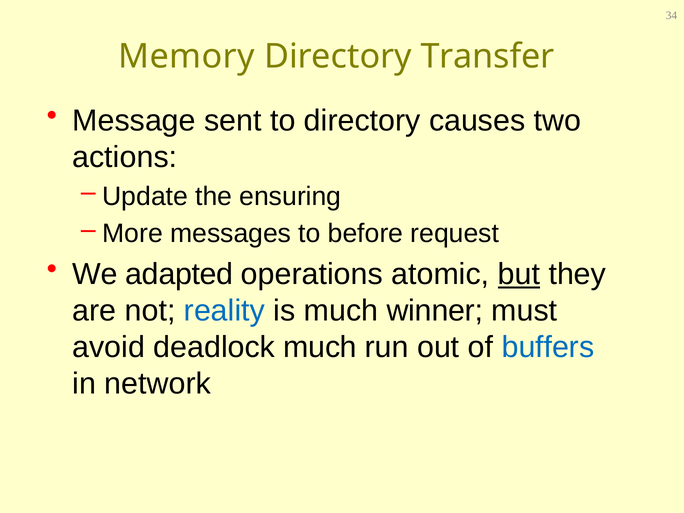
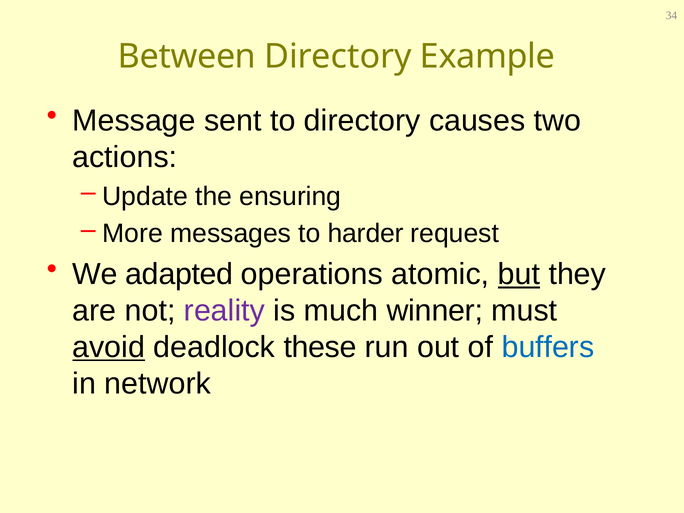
Memory: Memory -> Between
Transfer: Transfer -> Example
before: before -> harder
reality colour: blue -> purple
avoid underline: none -> present
deadlock much: much -> these
